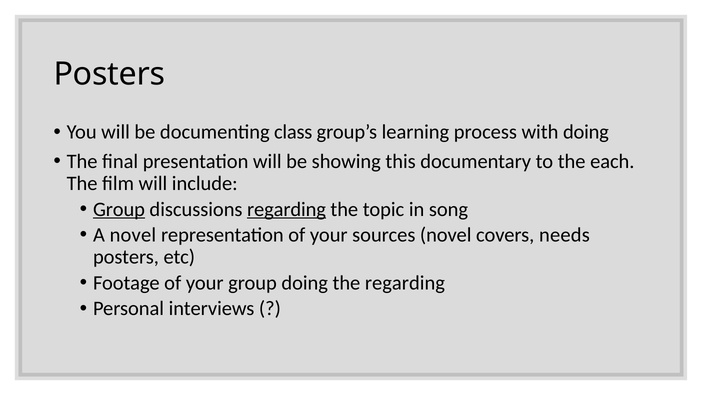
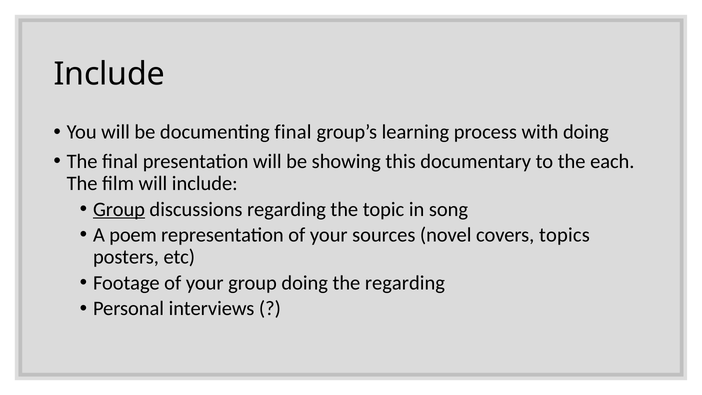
Posters at (109, 74): Posters -> Include
documenting class: class -> final
regarding at (287, 209) underline: present -> none
A novel: novel -> poem
needs: needs -> topics
